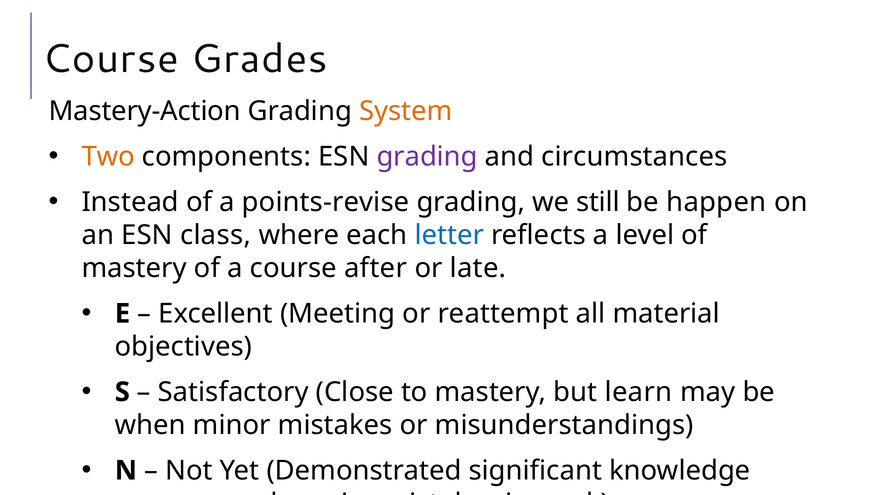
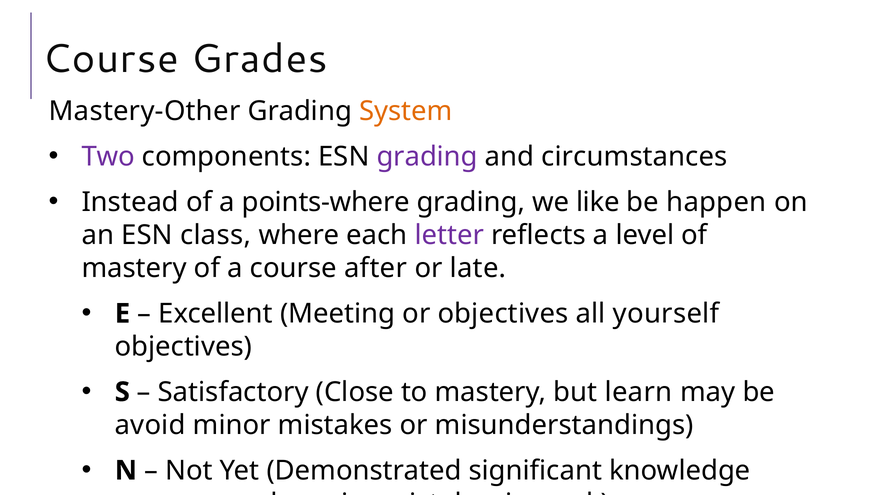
Mastery-Action: Mastery-Action -> Mastery-Other
Two colour: orange -> purple
points-revise: points-revise -> points-where
still: still -> like
letter colour: blue -> purple
or reattempt: reattempt -> objectives
material: material -> yourself
when: when -> avoid
